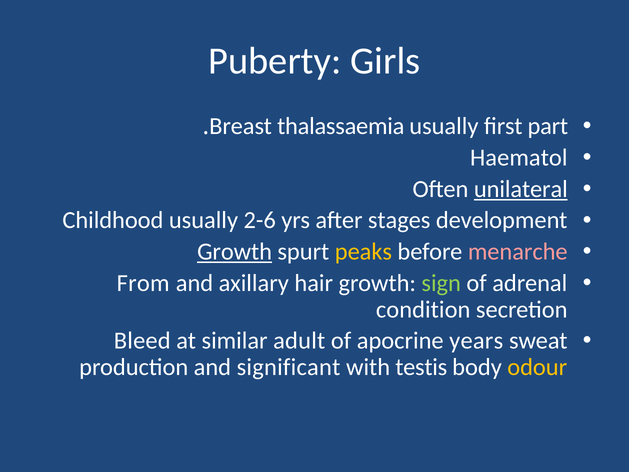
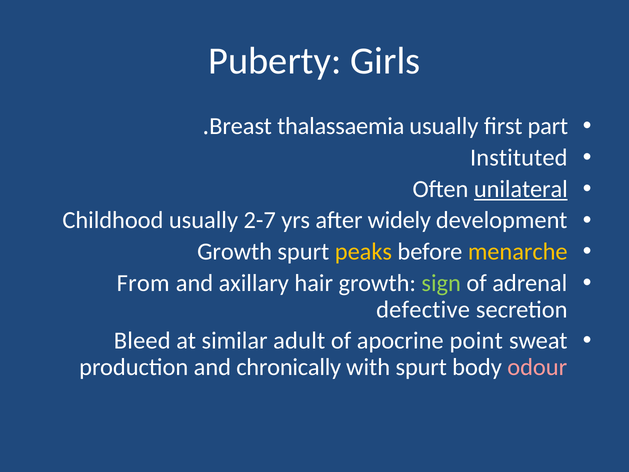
Haematol: Haematol -> Instituted
2-6: 2-6 -> 2-7
stages: stages -> widely
Growth at (235, 252) underline: present -> none
menarche colour: pink -> yellow
condition: condition -> defective
years: years -> point
significant: significant -> chronically
with testis: testis -> spurt
odour colour: yellow -> pink
